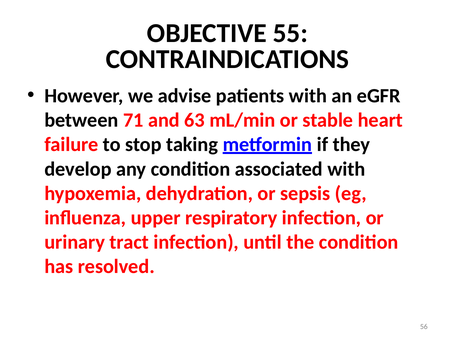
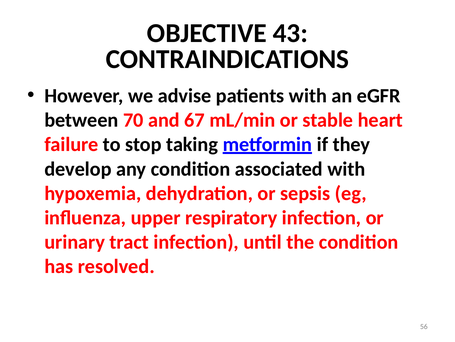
55: 55 -> 43
71: 71 -> 70
63: 63 -> 67
